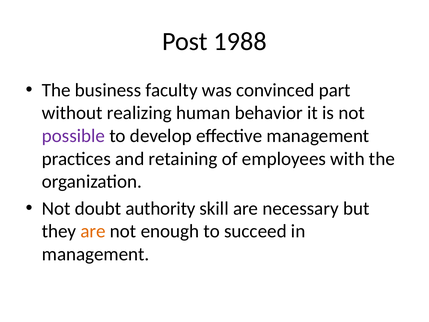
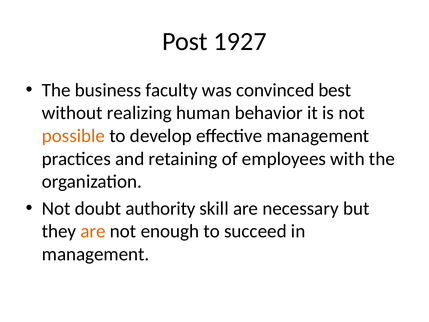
1988: 1988 -> 1927
part: part -> best
possible colour: purple -> orange
